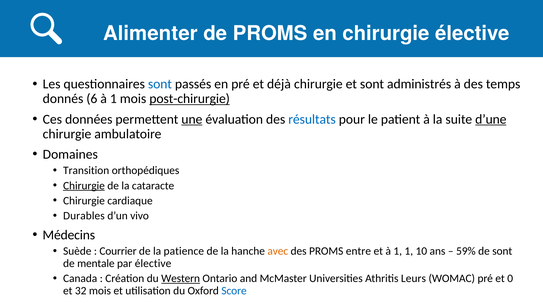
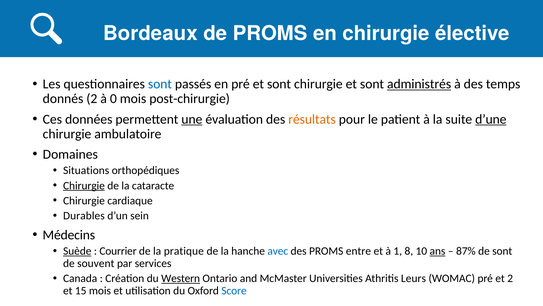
Alimenter: Alimenter -> Bordeaux
pré et déjà: déjà -> sont
administrés underline: none -> present
donnés 6: 6 -> 2
1 at (113, 99): 1 -> 0
post-chirurgie underline: present -> none
résultats colour: blue -> orange
Transition: Transition -> Situations
vivo: vivo -> sein
Suède underline: none -> present
patience: patience -> pratique
avec colour: orange -> blue
1 1: 1 -> 8
ans underline: none -> present
59%: 59% -> 87%
mentale: mentale -> souvent
par élective: élective -> services
et 0: 0 -> 2
32: 32 -> 15
